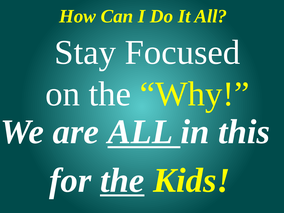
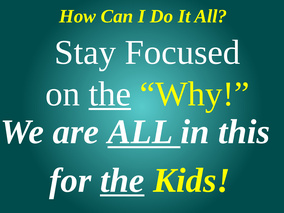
the at (110, 94) underline: none -> present
